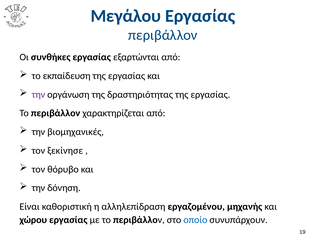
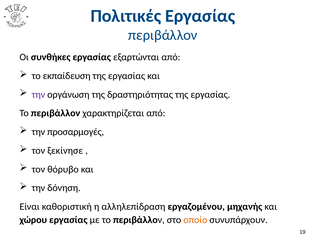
Μεγάλου: Μεγάλου -> Πολιτικές
βιομηχανικές: βιομηχανικές -> προσαρμογές
οποίο colour: blue -> orange
